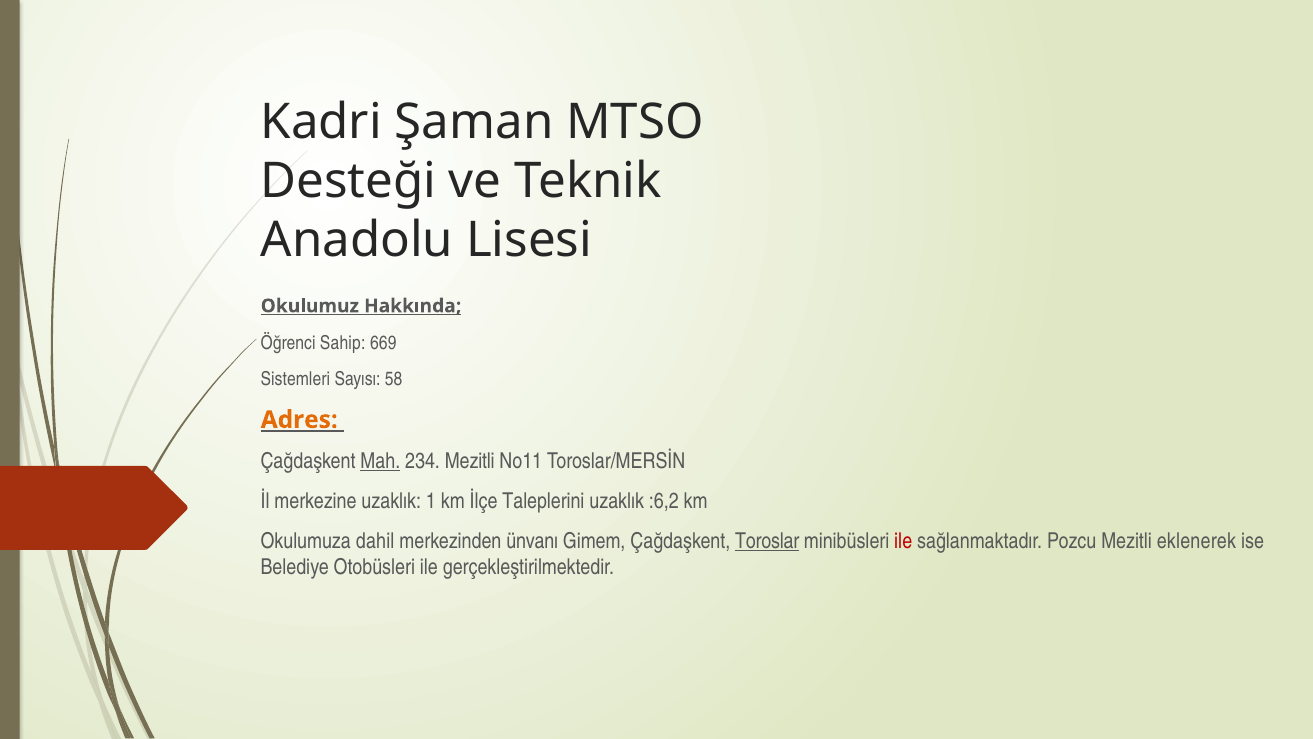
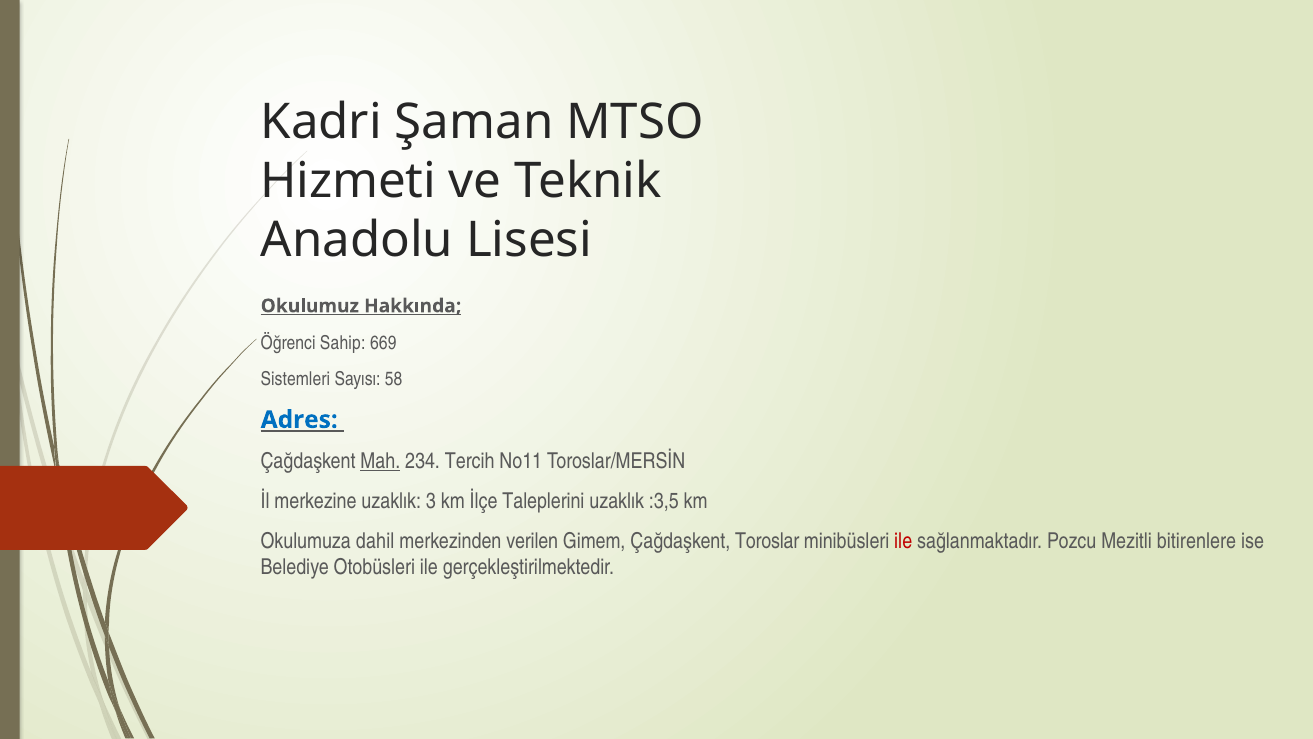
Desteği: Desteği -> Hizmeti
Adres colour: orange -> blue
234 Mezitli: Mezitli -> Tercih
1: 1 -> 3
:6,2: :6,2 -> :3,5
ünvanı: ünvanı -> verilen
Toroslar underline: present -> none
eklenerek: eklenerek -> bitirenlere
